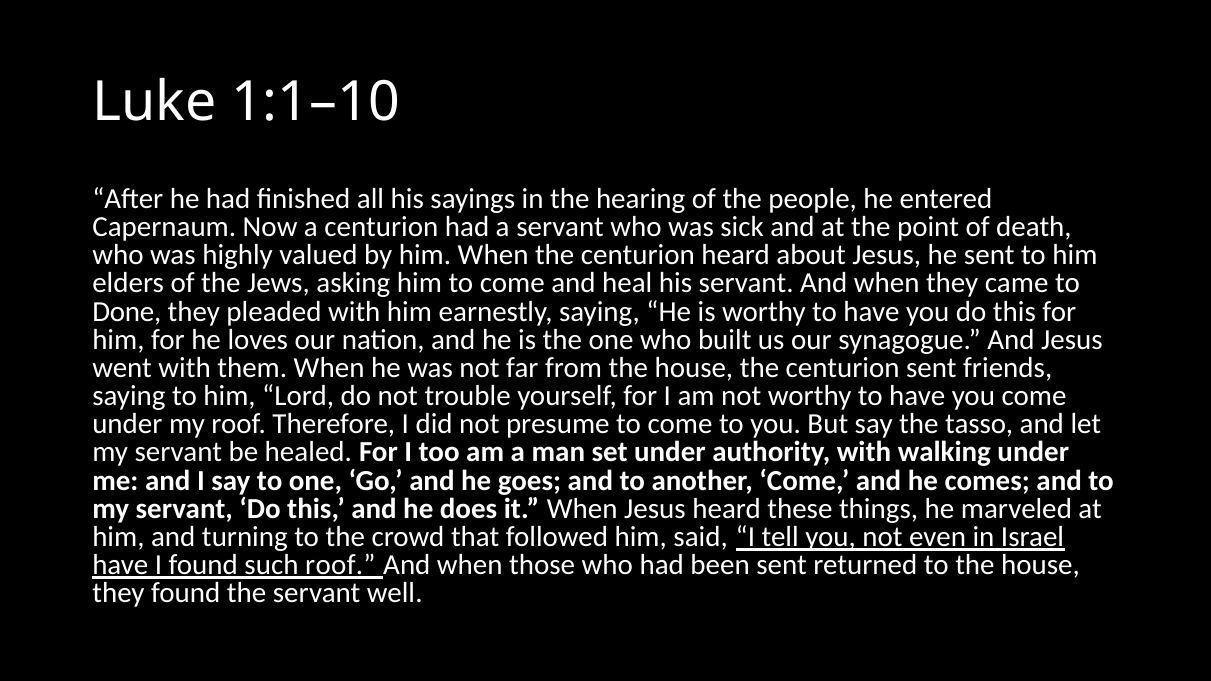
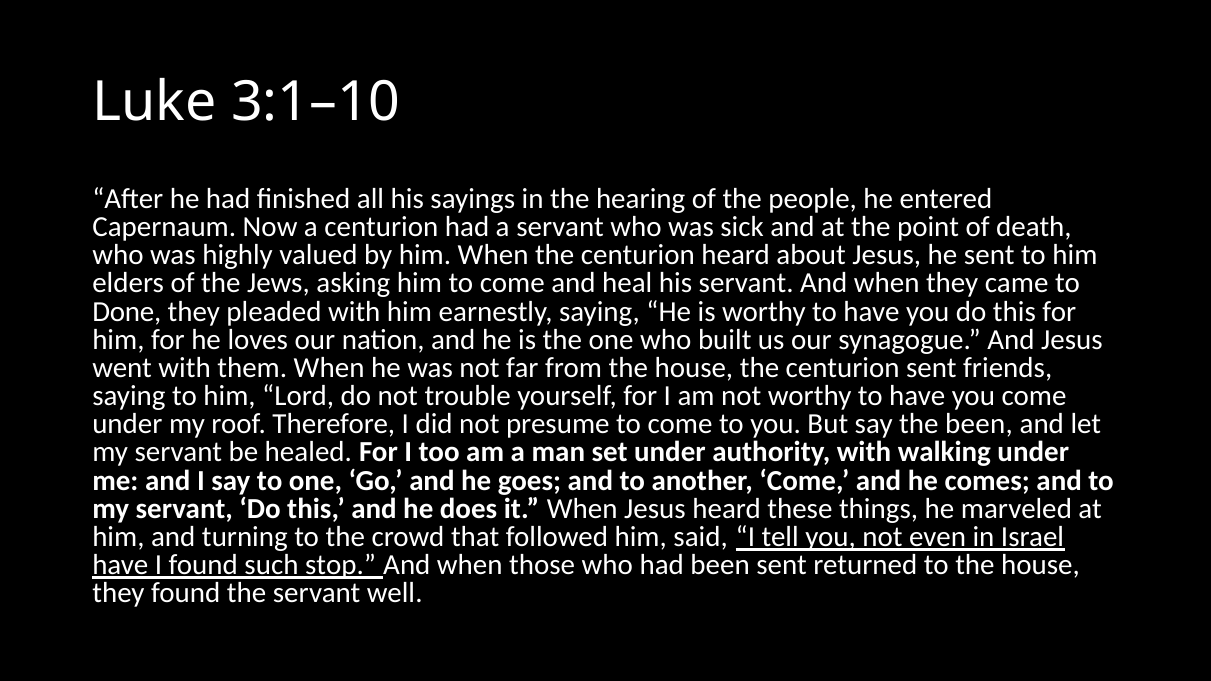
1:1–10: 1:1–10 -> 3:1–10
the tasso: tasso -> been
such roof: roof -> stop
